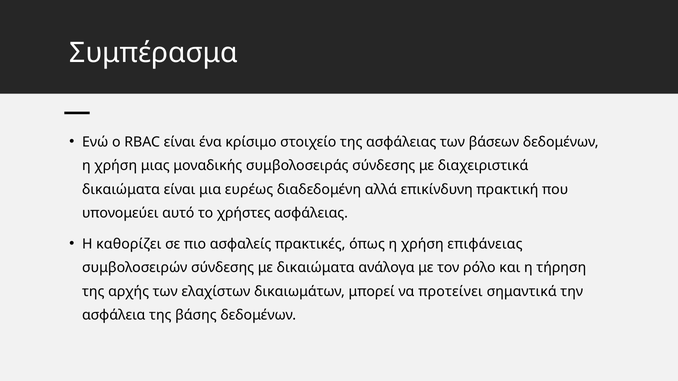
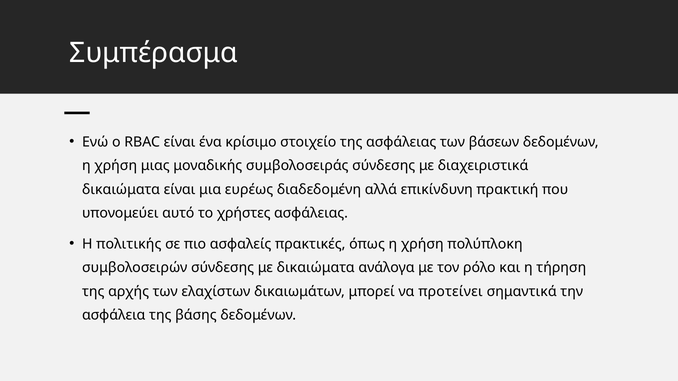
καθορίζει: καθορίζει -> πολιτικής
επιφάνειας: επιφάνειας -> πολύπλοκη
